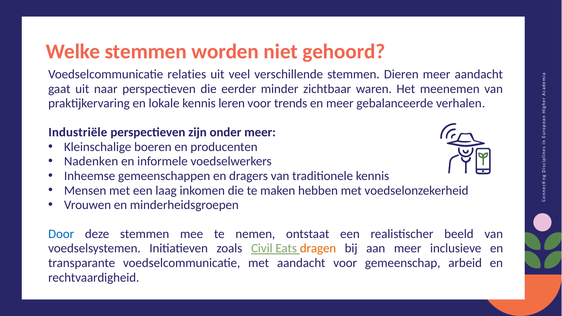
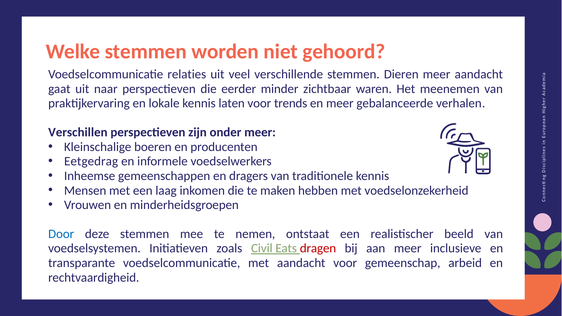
leren: leren -> laten
Industriële: Industriële -> Verschillen
Nadenken: Nadenken -> Eetgedrag
dragen colour: orange -> red
